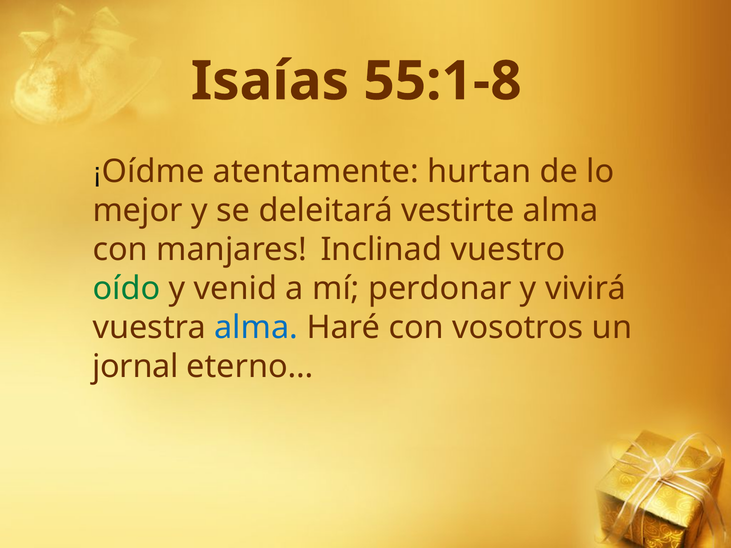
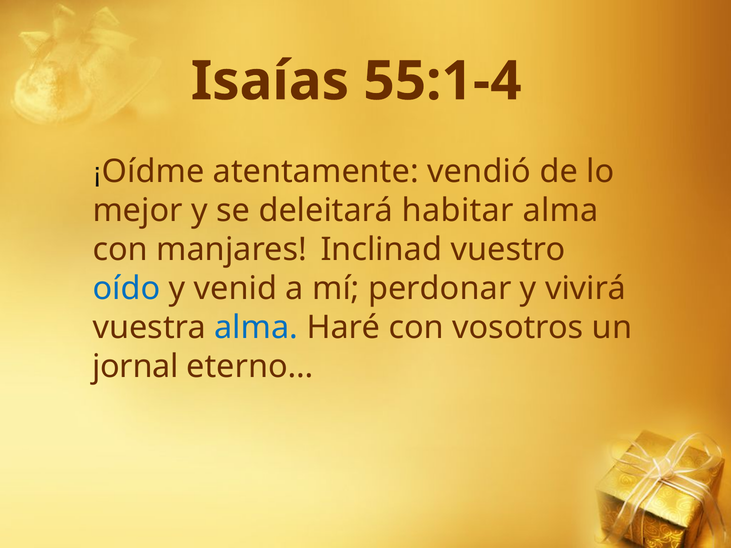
55:1-8: 55:1-8 -> 55:1-4
hurtan: hurtan -> vendió
vestirte: vestirte -> habitar
oído colour: green -> blue
